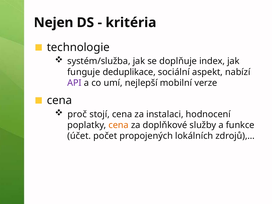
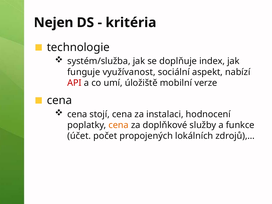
deduplikace: deduplikace -> využívanost
API colour: purple -> red
nejlepší: nejlepší -> úložiště
proč at (77, 114): proč -> cena
